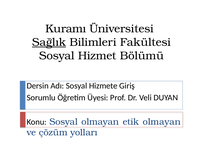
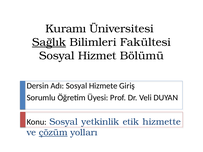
Sosyal olmayan: olmayan -> yetkinlik
etik olmayan: olmayan -> hizmette
çözüm underline: none -> present
